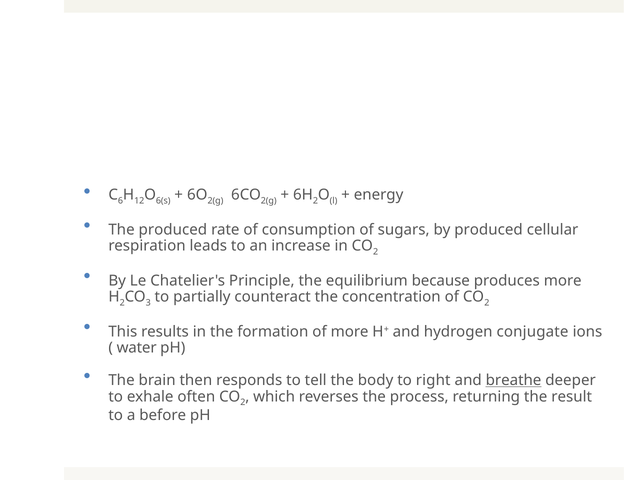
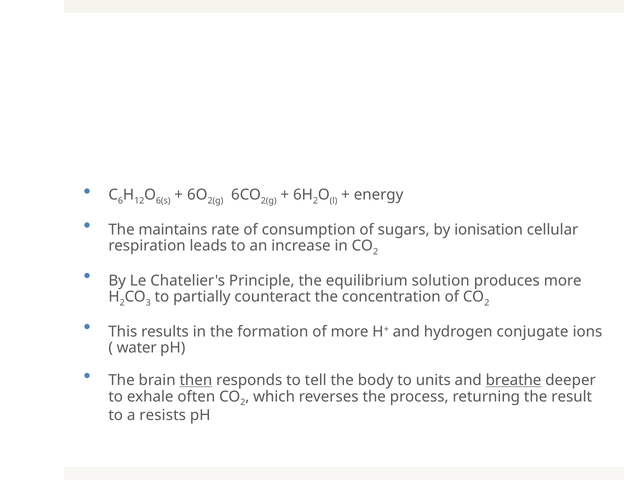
The produced: produced -> maintains
by produced: produced -> ionisation
because: because -> solution
then underline: none -> present
right: right -> units
before: before -> resists
